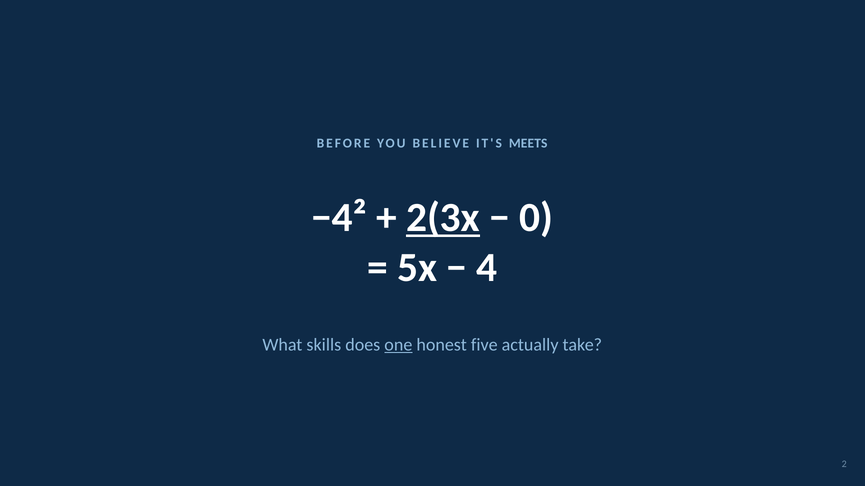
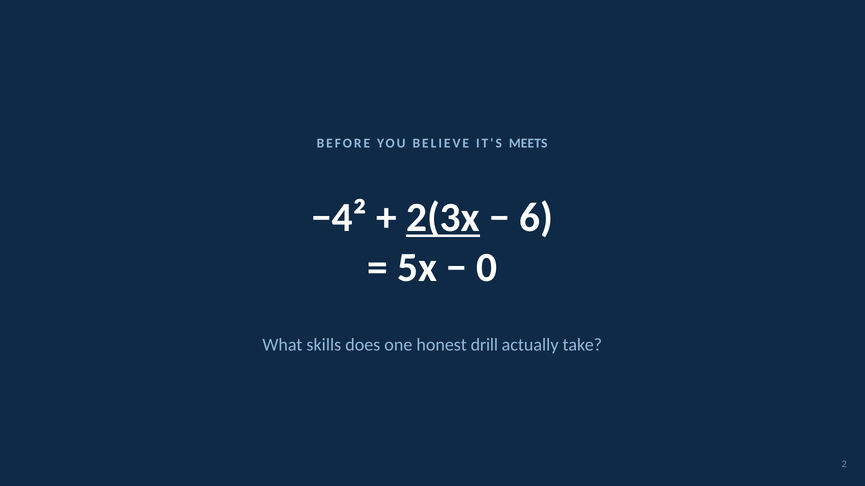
0: 0 -> 6
4: 4 -> 0
one underline: present -> none
five: five -> drill
